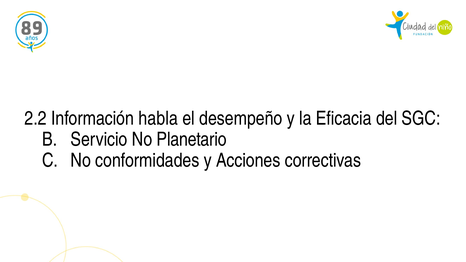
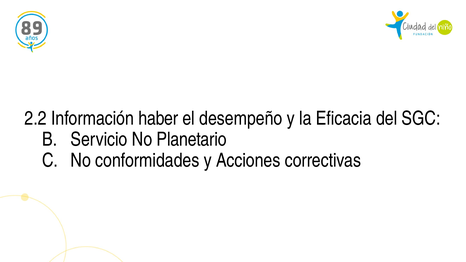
habla: habla -> haber
